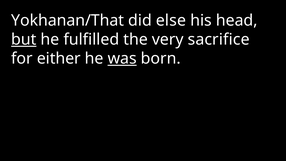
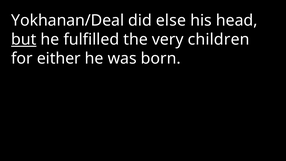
Yokhanan/That: Yokhanan/That -> Yokhanan/Deal
sacrifice: sacrifice -> children
was underline: present -> none
